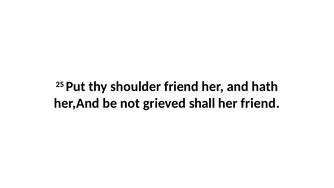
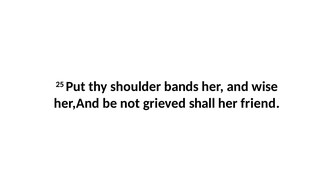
shoulder friend: friend -> bands
hath: hath -> wise
